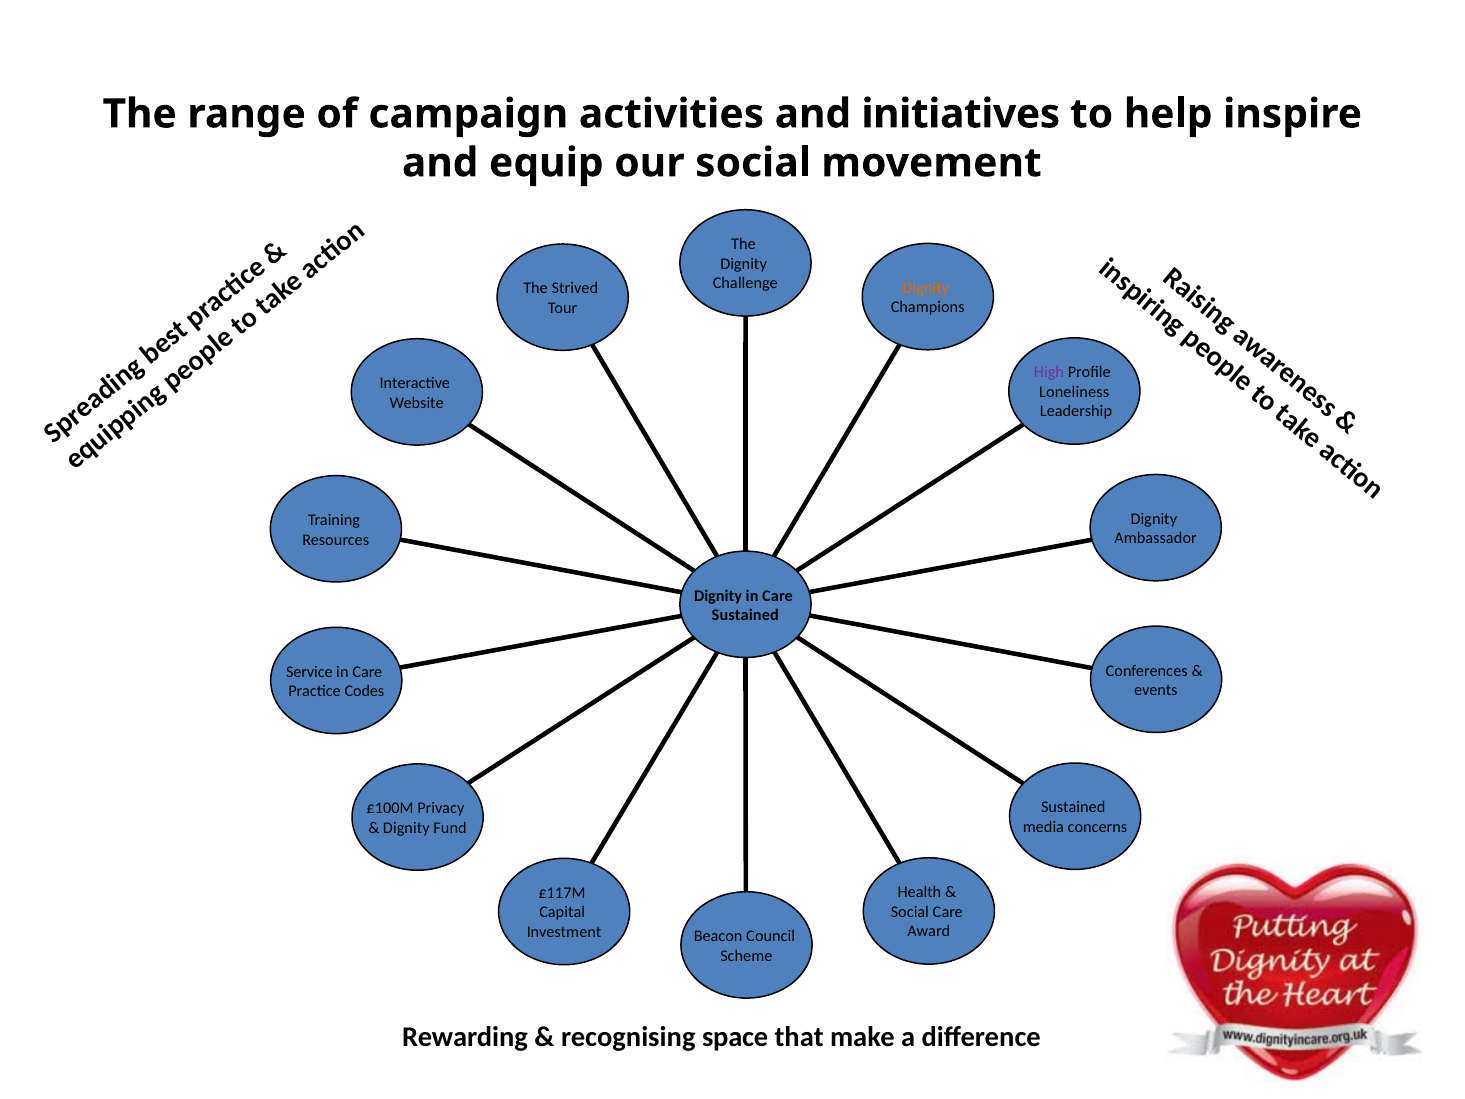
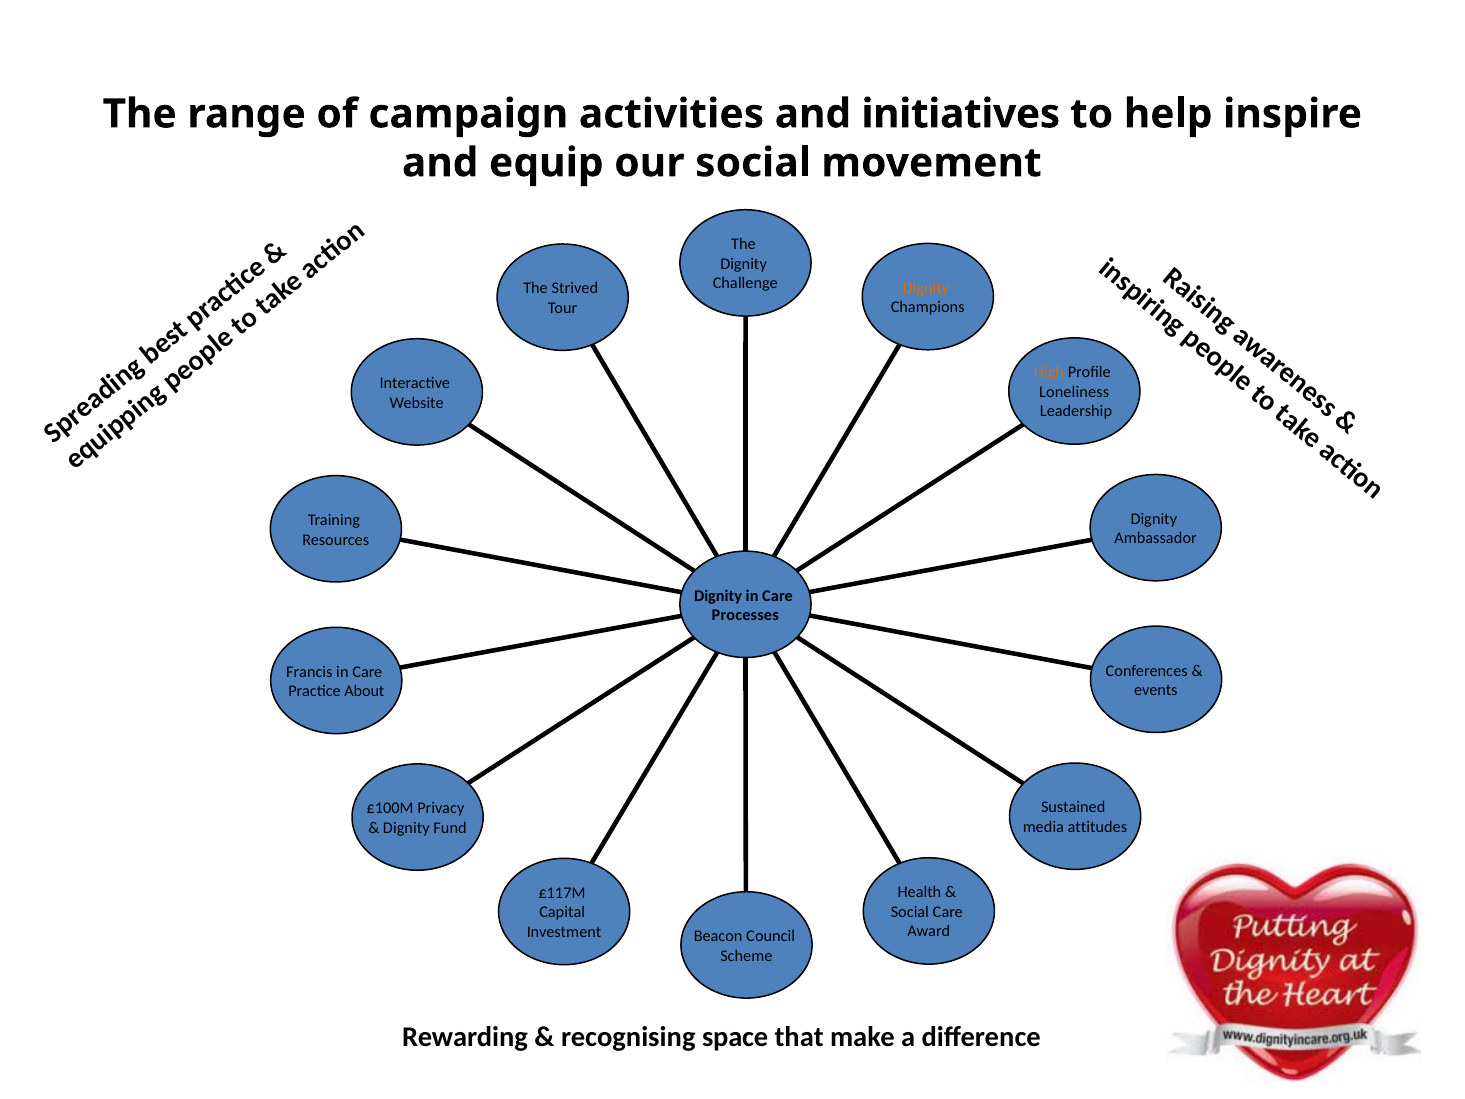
High colour: purple -> orange
Sustained at (745, 615): Sustained -> Processes
Service: Service -> Francis
Codes: Codes -> About
concerns: concerns -> attitudes
